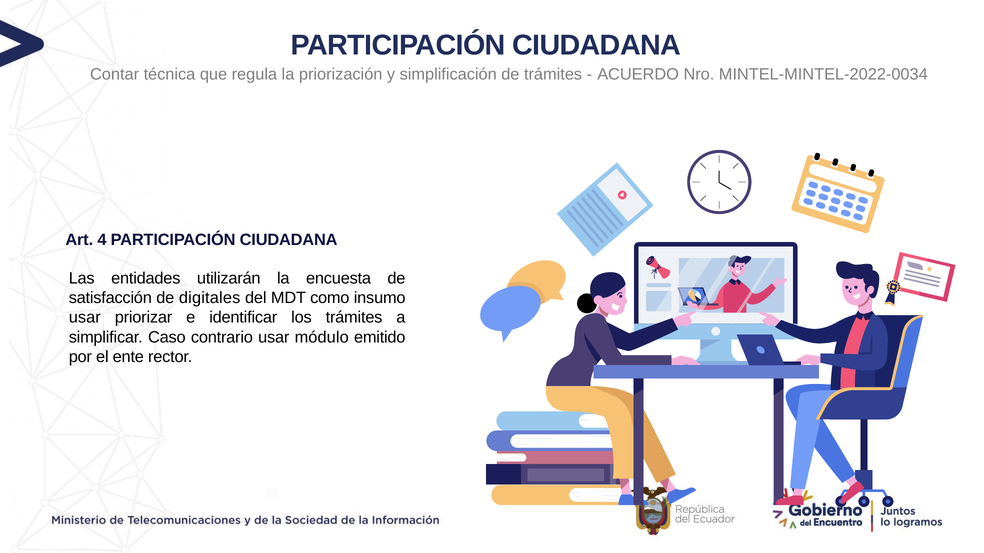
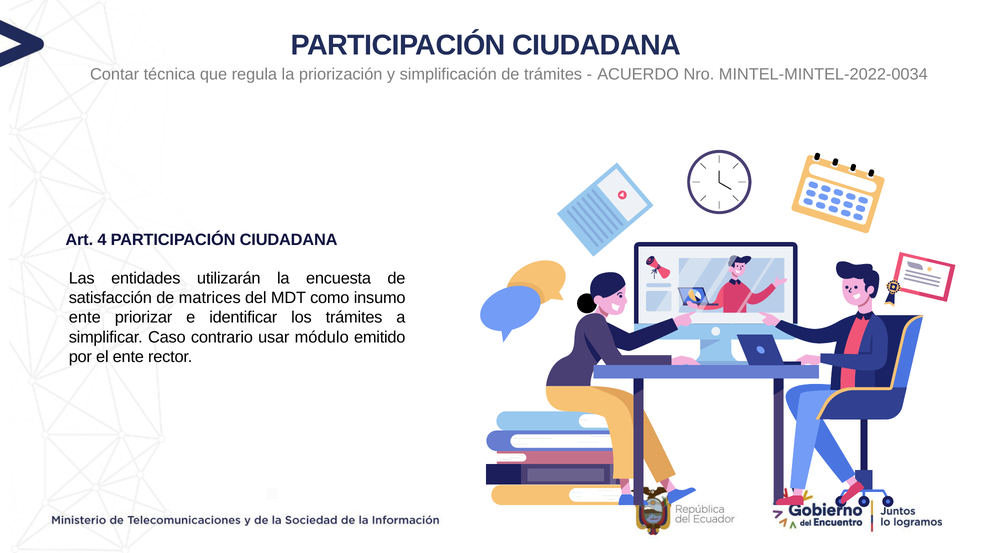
digitales: digitales -> matrices
usar at (85, 318): usar -> ente
